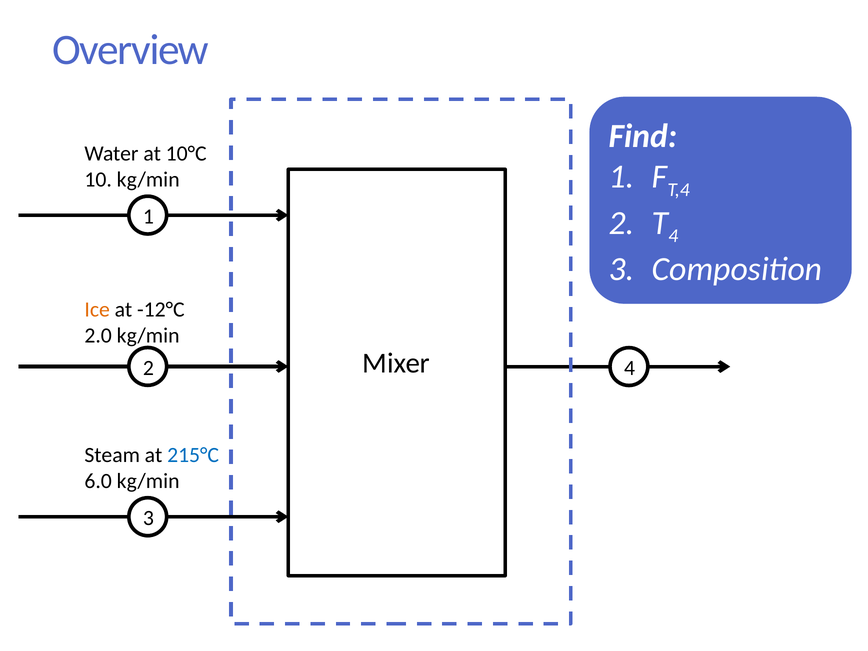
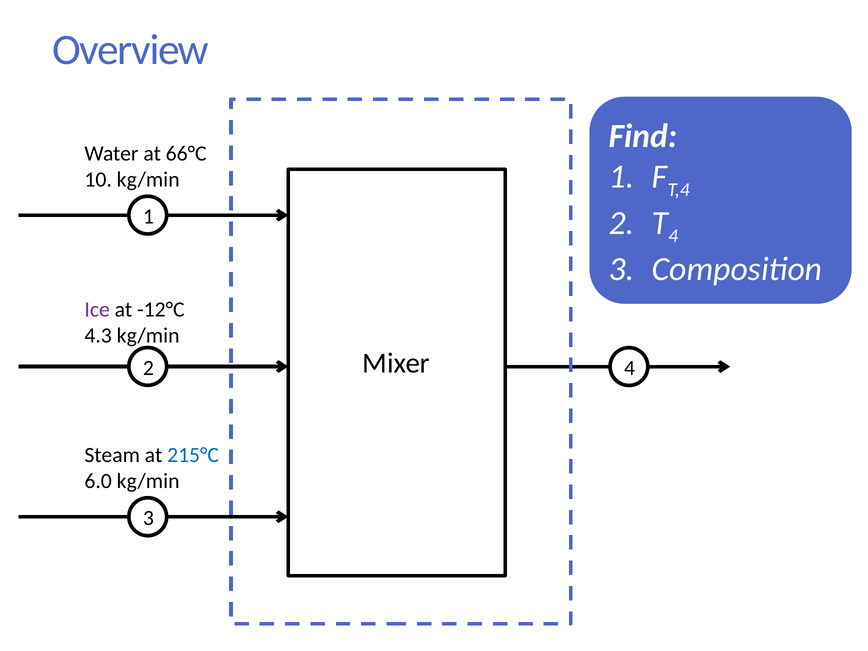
10°C: 10°C -> 66°C
Ice colour: orange -> purple
2.0: 2.0 -> 4.3
